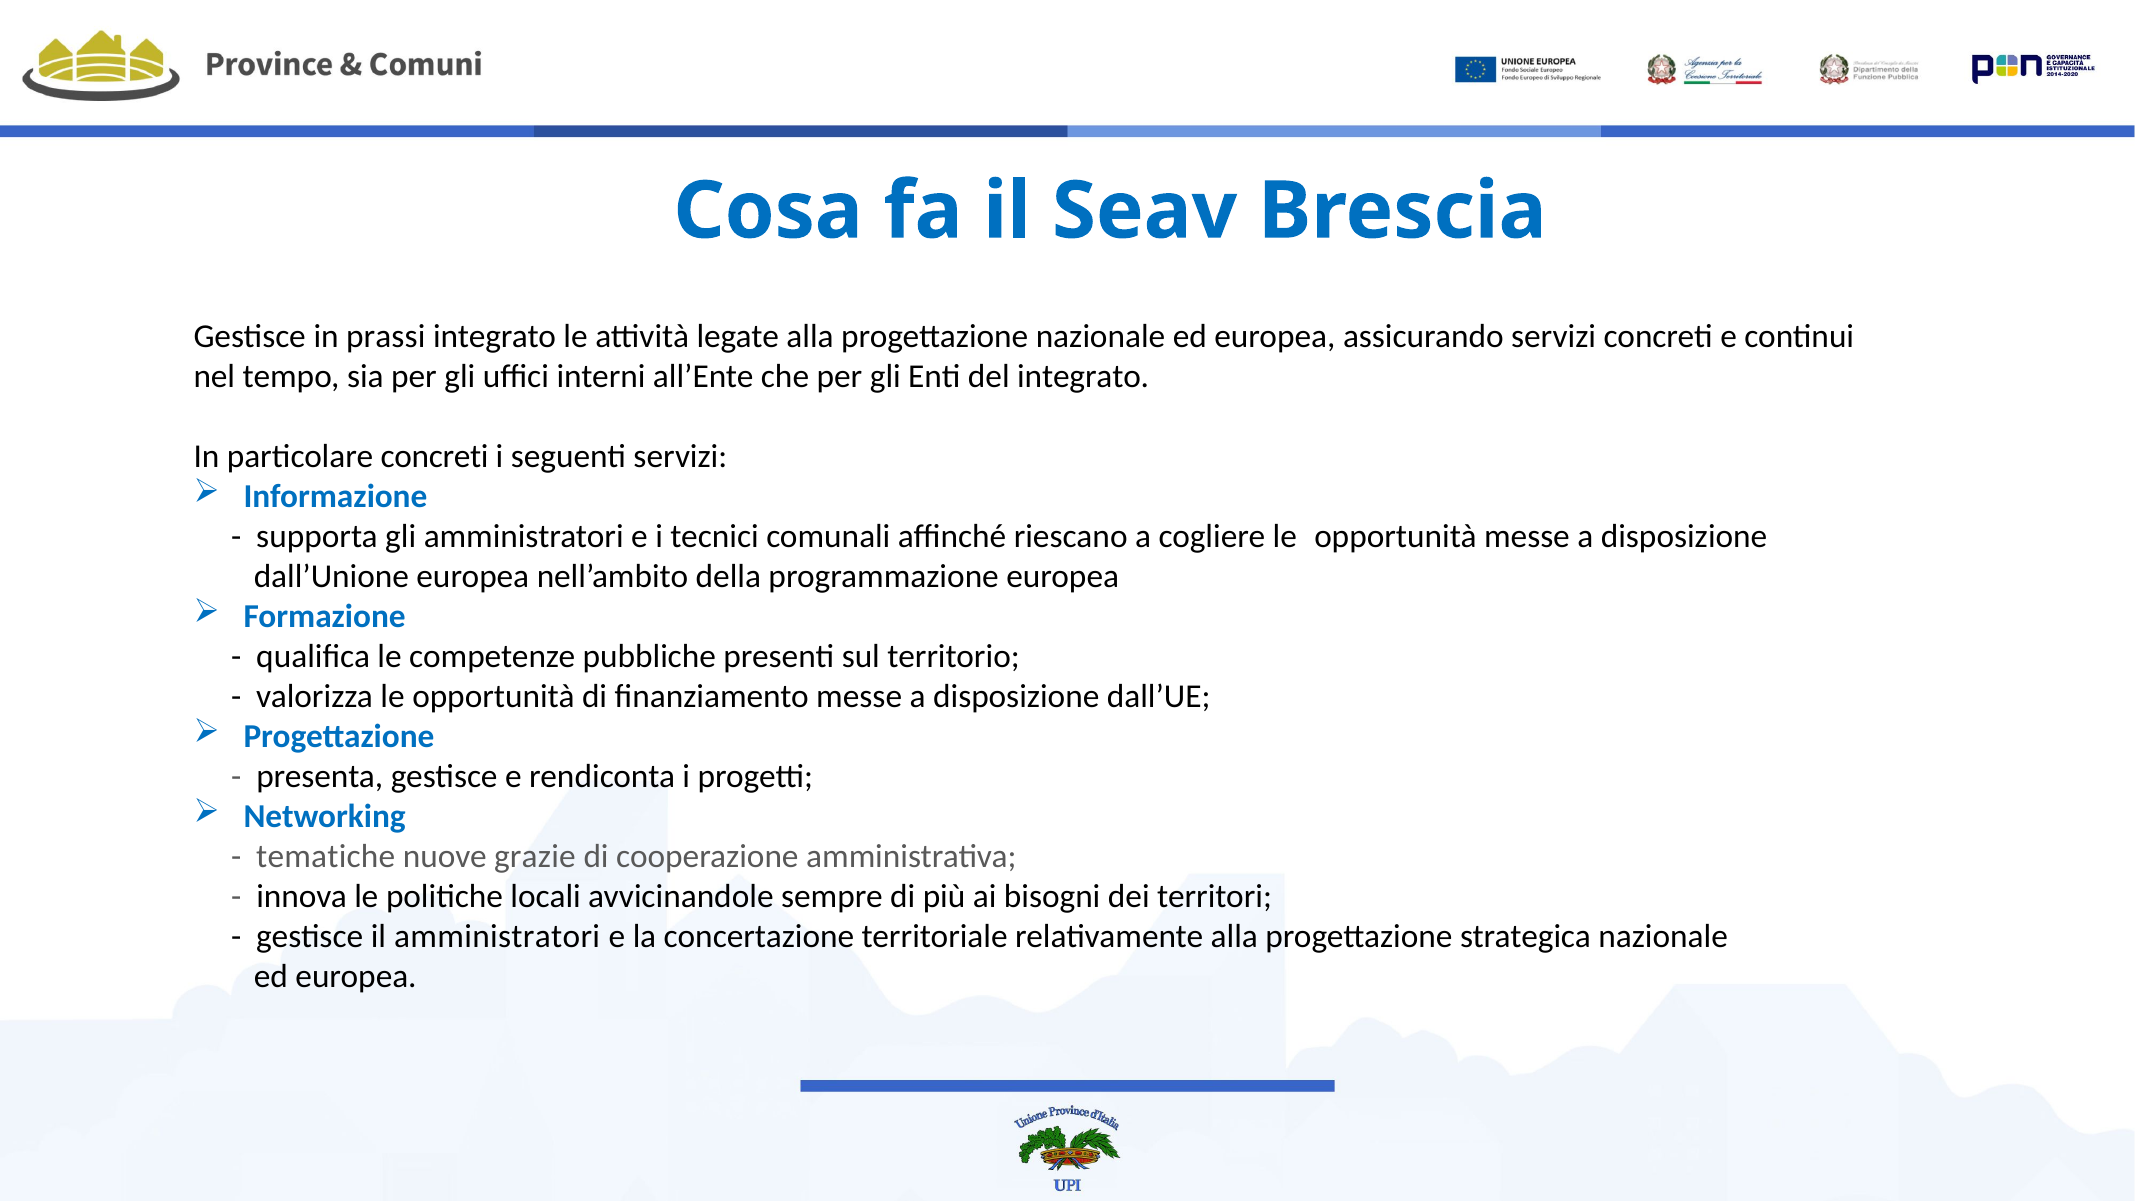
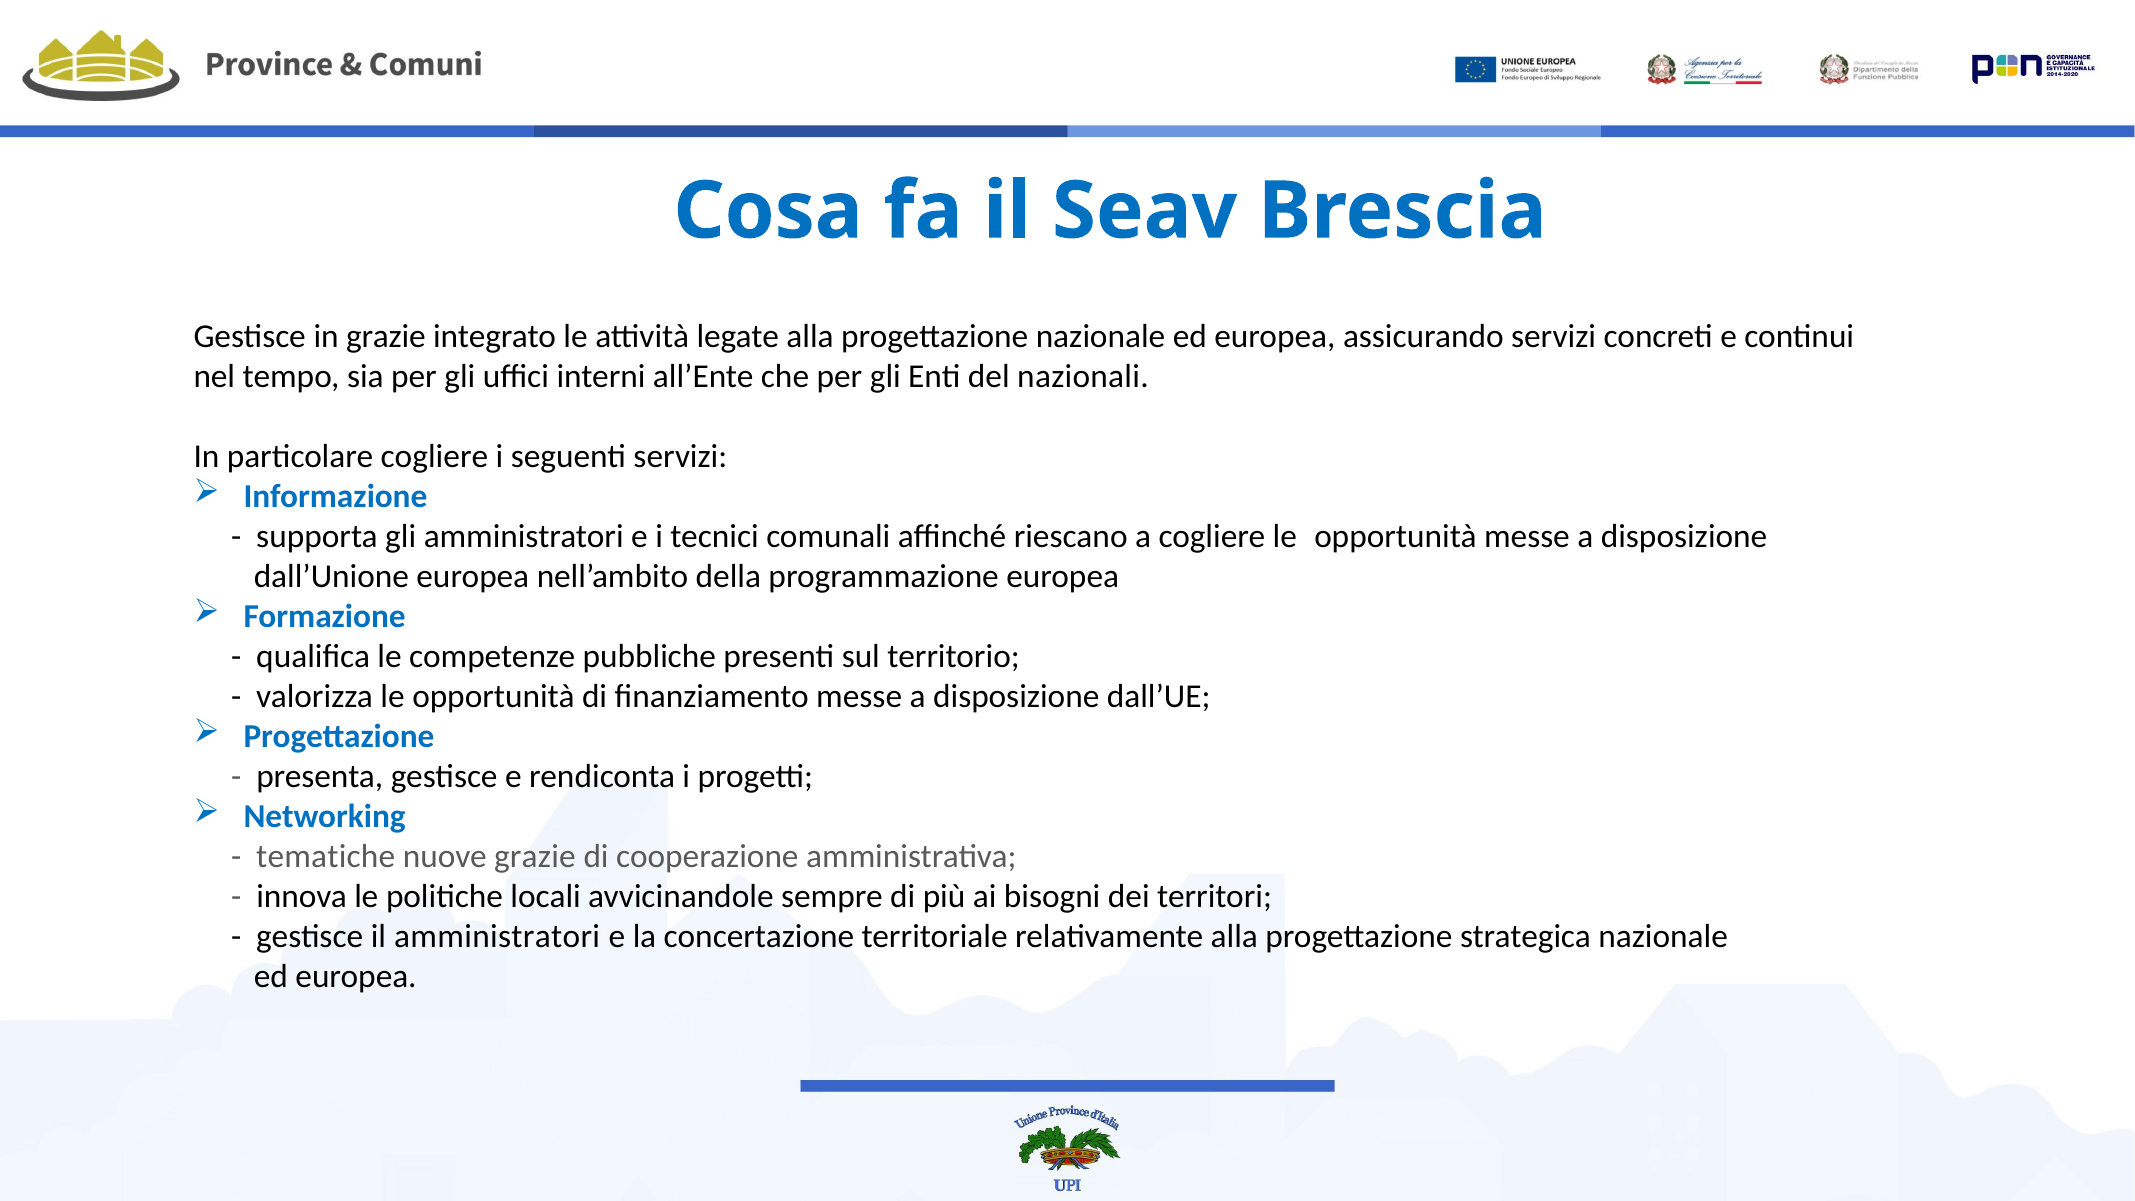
in prassi: prassi -> grazie
del integrato: integrato -> nazionali
particolare concreti: concreti -> cogliere
